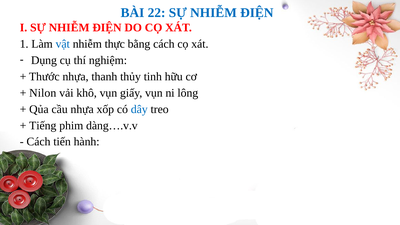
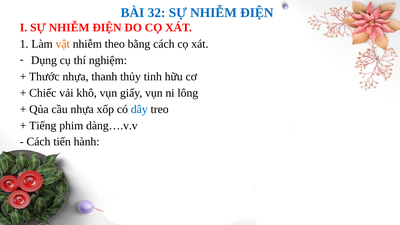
22: 22 -> 32
vật colour: blue -> orange
thực: thực -> theo
Nilon: Nilon -> Chiếc
